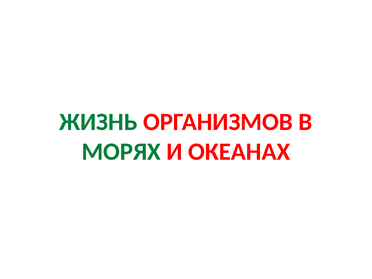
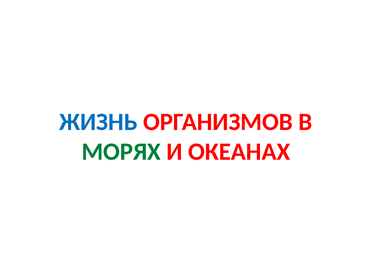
ЖИЗНЬ colour: green -> blue
